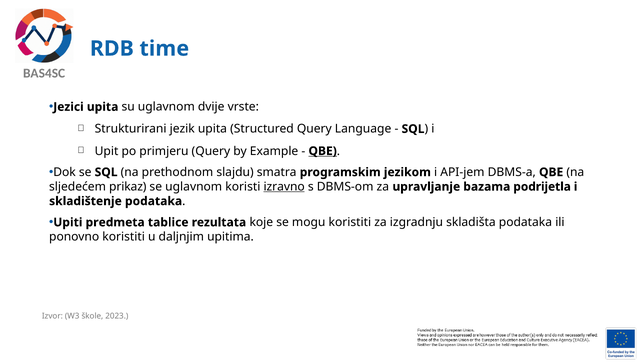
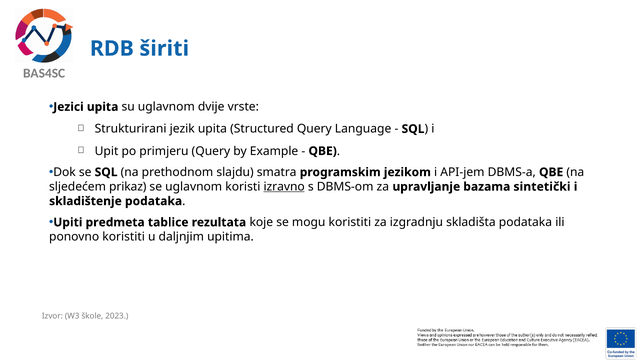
time: time -> širiti
QBE at (323, 151) underline: present -> none
podrijetla: podrijetla -> sintetički
